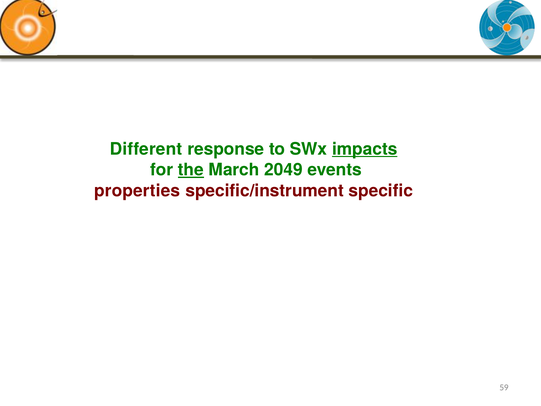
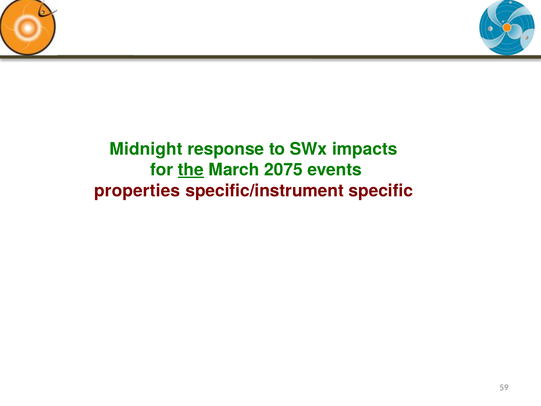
Different: Different -> Midnight
impacts underline: present -> none
2049: 2049 -> 2075
